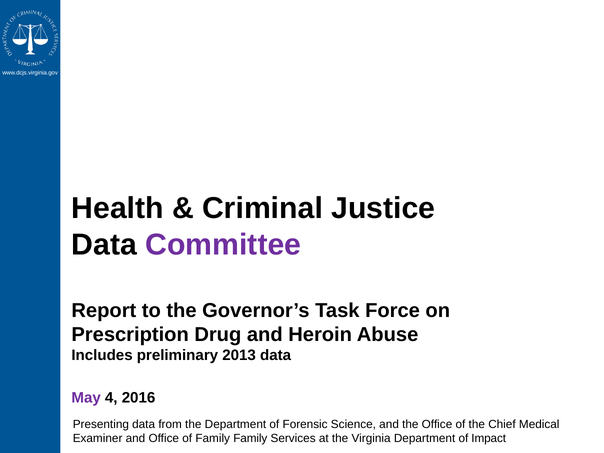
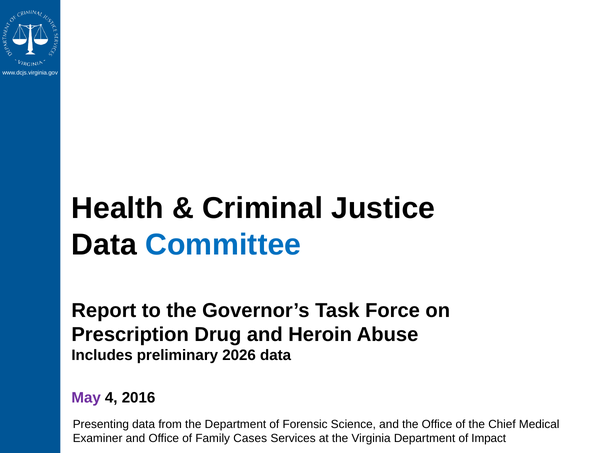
Committee colour: purple -> blue
2013: 2013 -> 2026
Family Family: Family -> Cases
